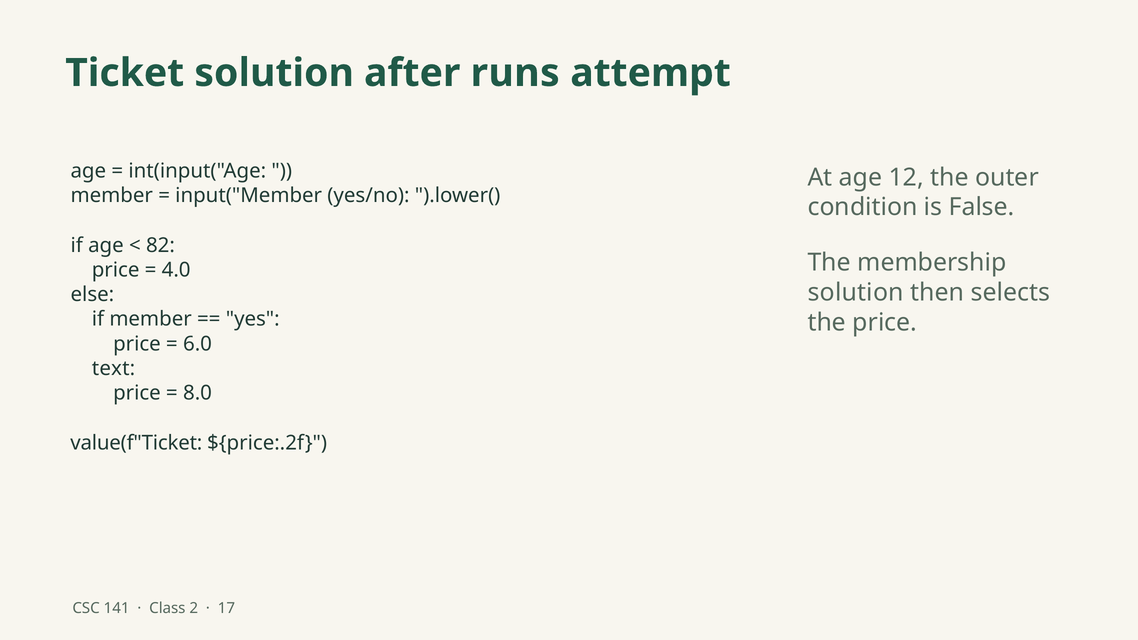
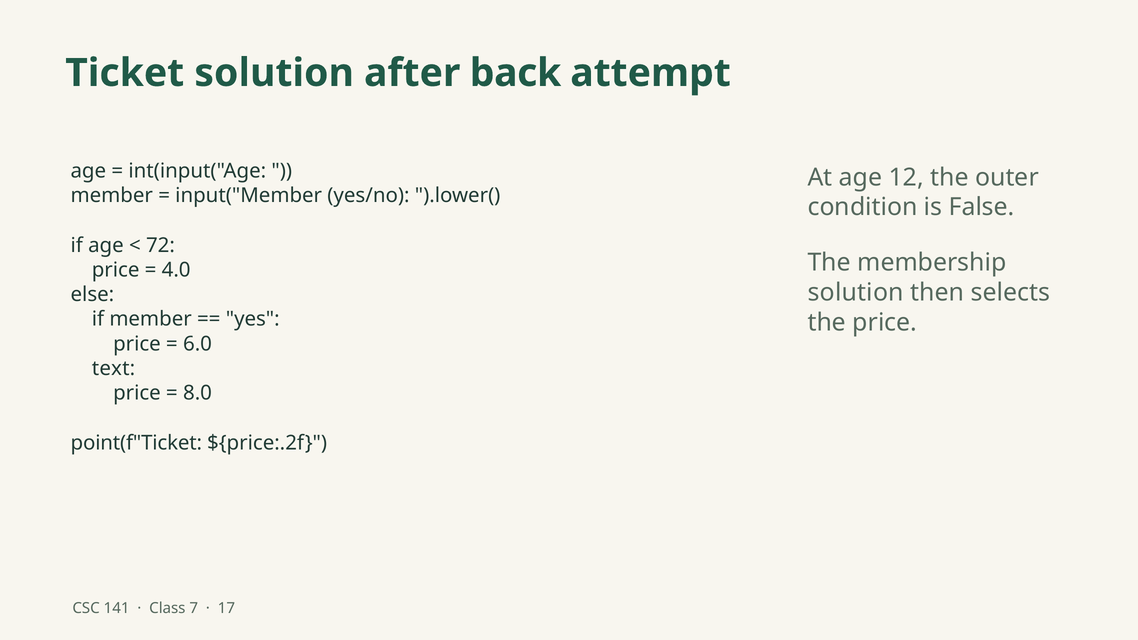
runs: runs -> back
82: 82 -> 72
value(f"Ticket: value(f"Ticket -> point(f"Ticket
2: 2 -> 7
